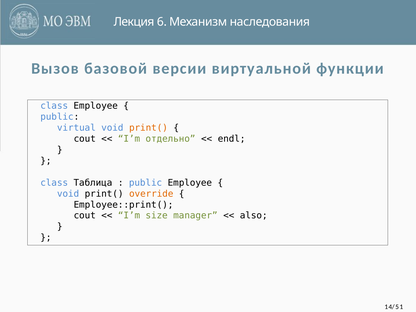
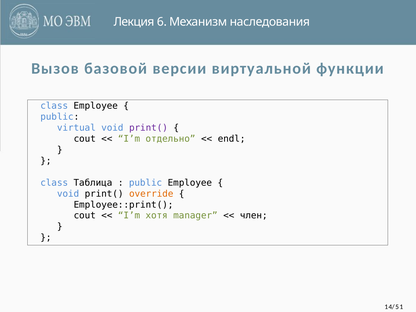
print( at (148, 128) colour: orange -> purple
size: size -> хотя
also: also -> член
